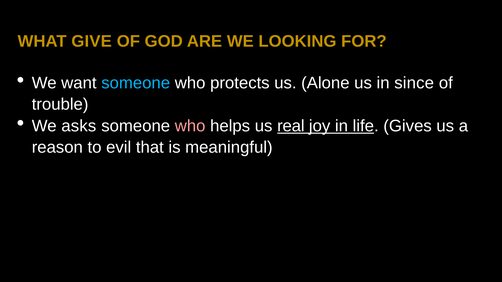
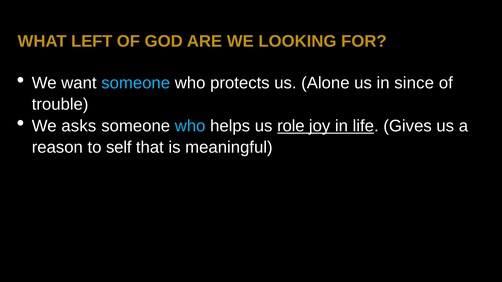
GIVE: GIVE -> LEFT
who at (190, 126) colour: pink -> light blue
real: real -> role
evil: evil -> self
